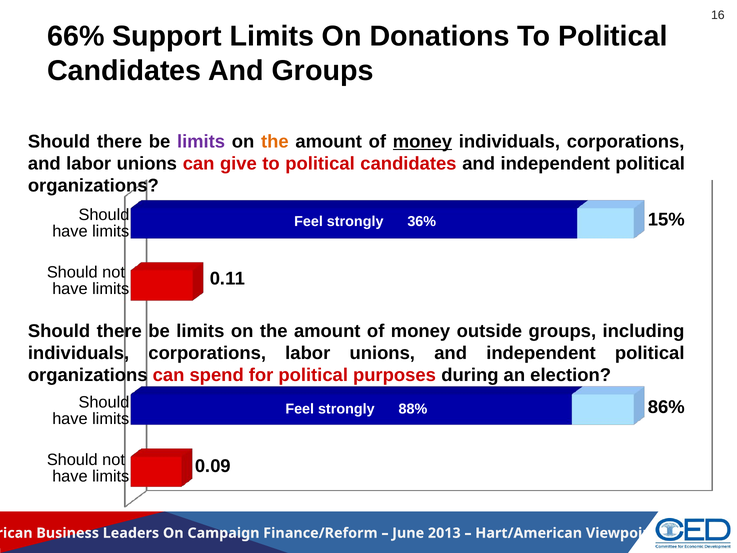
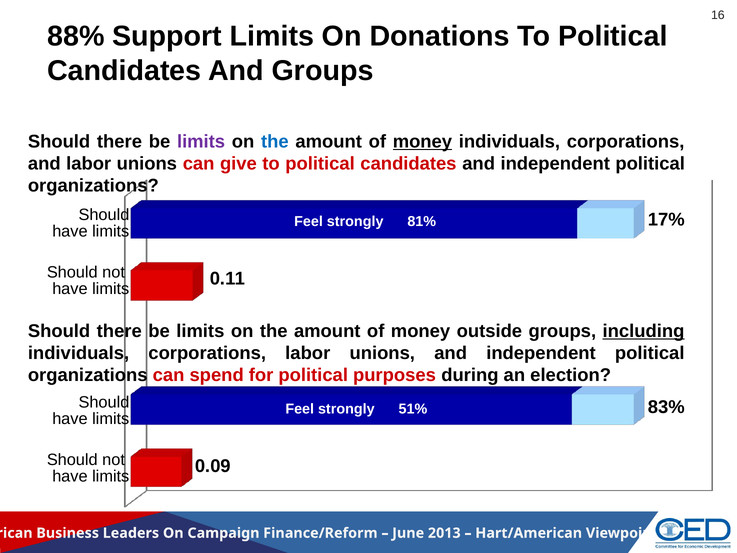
66%: 66% -> 88%
the at (275, 141) colour: orange -> blue
15%: 15% -> 17%
36%: 36% -> 81%
including underline: none -> present
86%: 86% -> 83%
88%: 88% -> 51%
